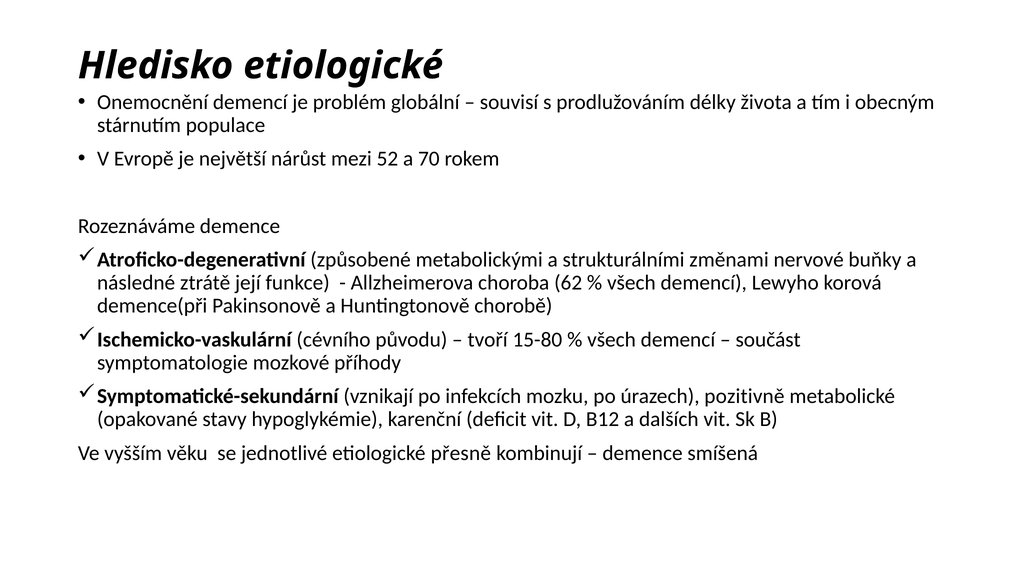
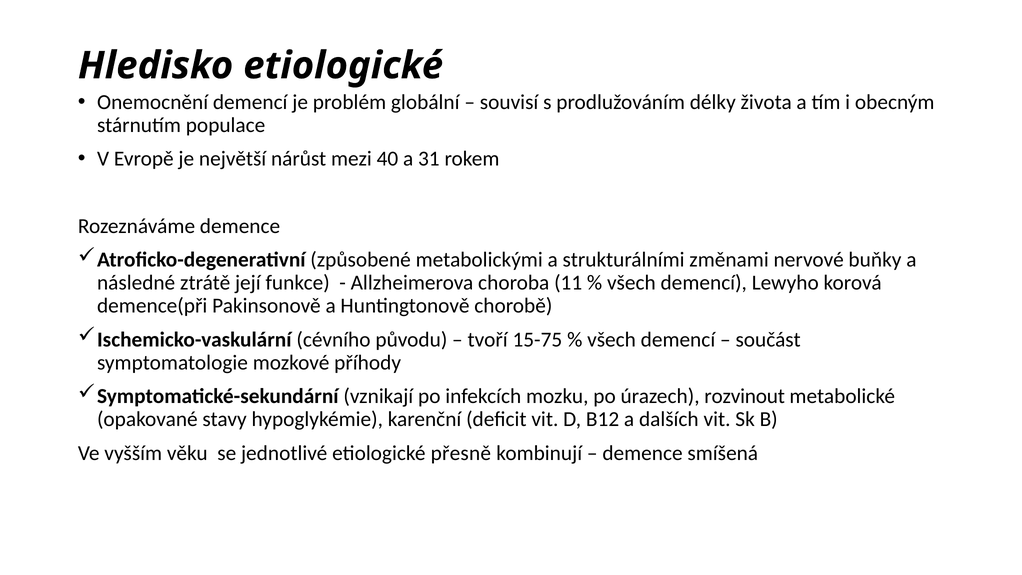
52: 52 -> 40
70: 70 -> 31
62: 62 -> 11
15-80: 15-80 -> 15-75
pozitivně: pozitivně -> rozvinout
